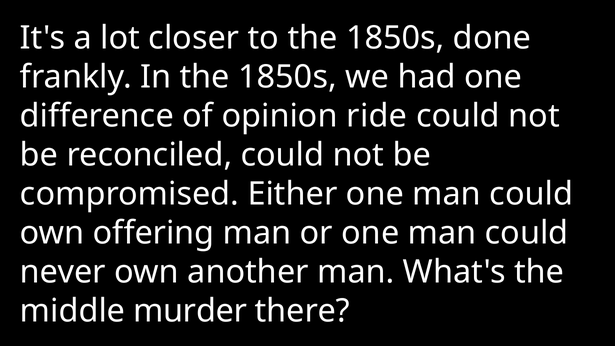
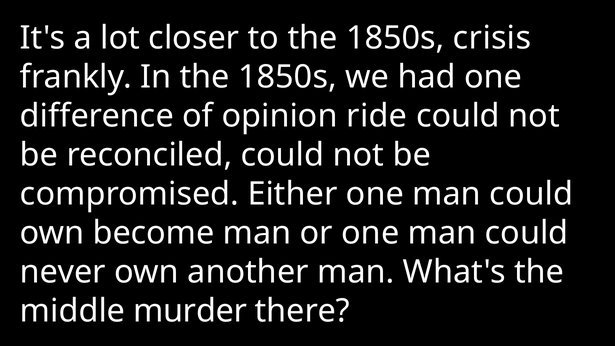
done: done -> crisis
offering: offering -> become
